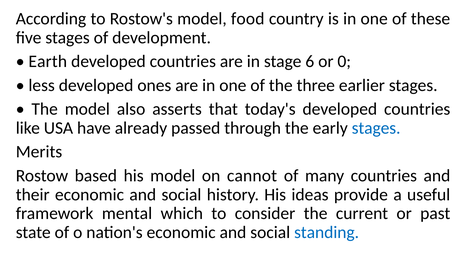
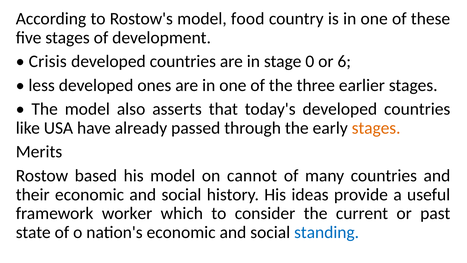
Earth: Earth -> Crisis
6: 6 -> 0
0: 0 -> 6
stages at (376, 128) colour: blue -> orange
mental: mental -> worker
